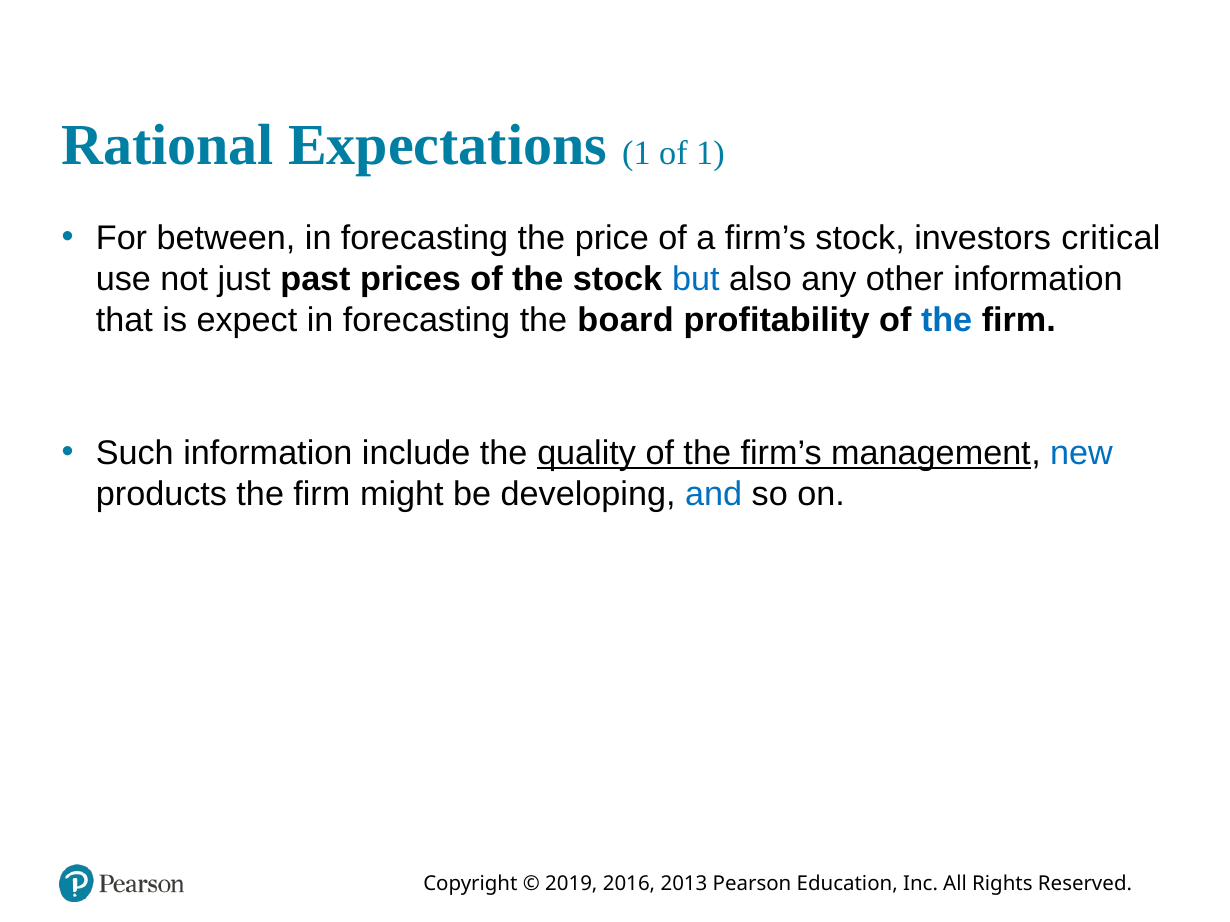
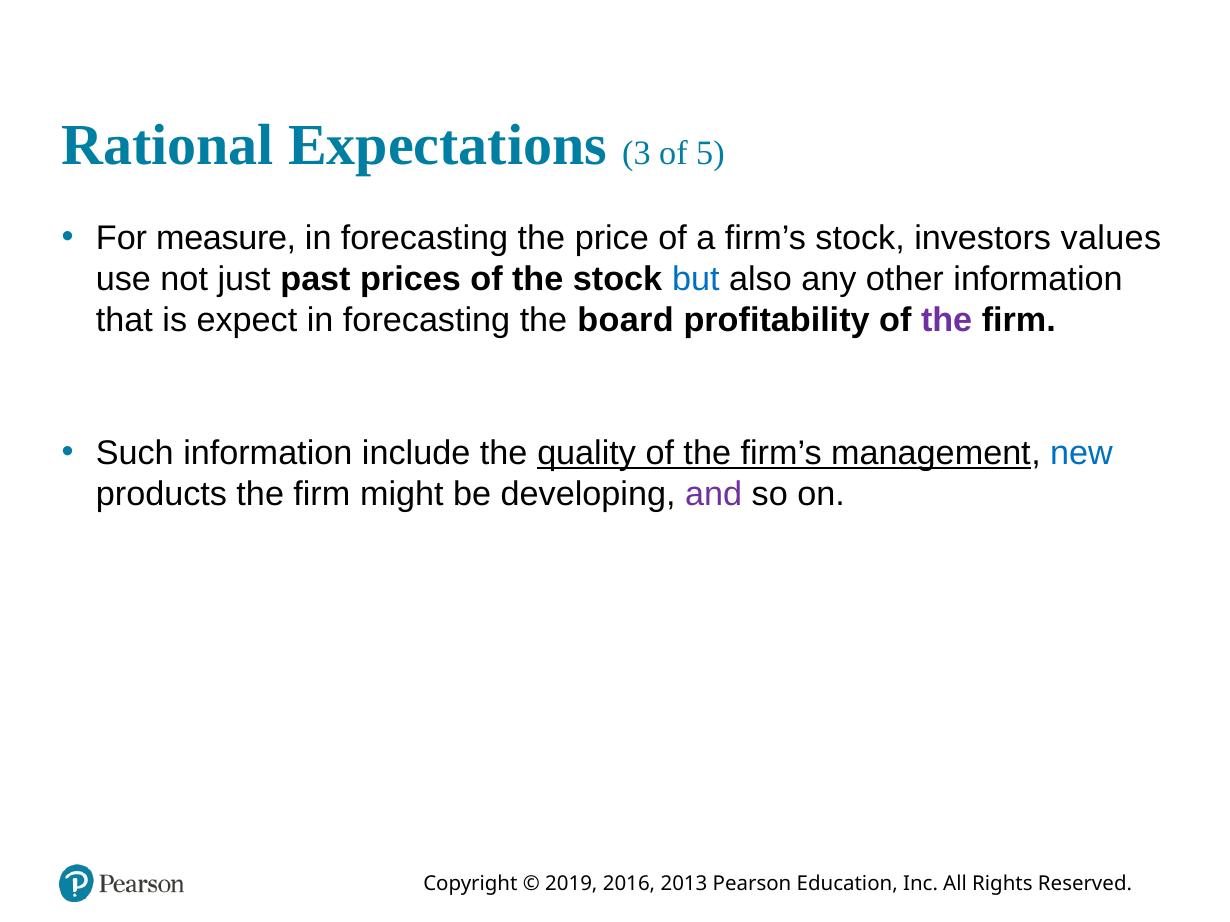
Expectations 1: 1 -> 3
of 1: 1 -> 5
between: between -> measure
critical: critical -> values
the at (947, 320) colour: blue -> purple
and colour: blue -> purple
